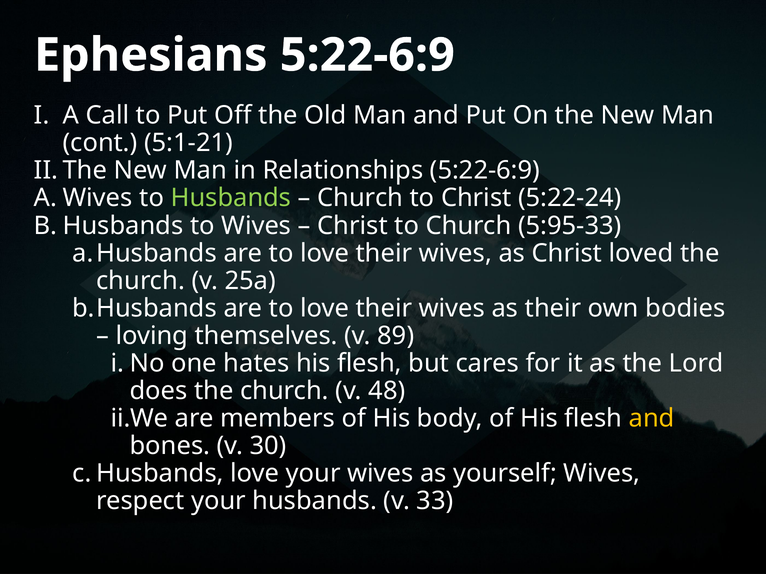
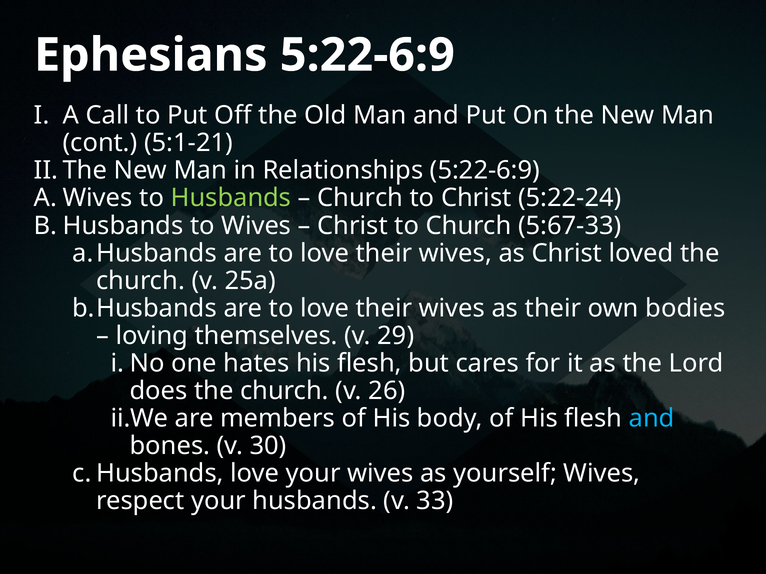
5:95-33: 5:95-33 -> 5:67-33
89: 89 -> 29
48: 48 -> 26
and at (652, 419) colour: yellow -> light blue
